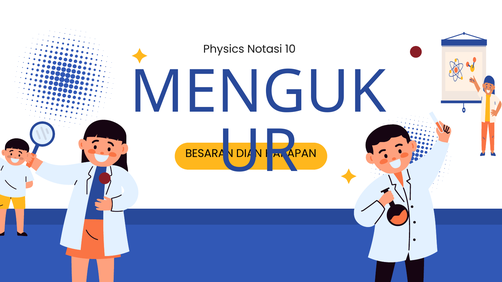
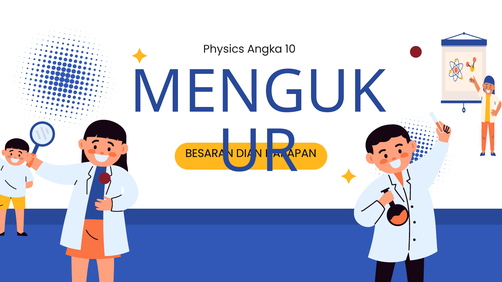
Notasi: Notasi -> Angka
